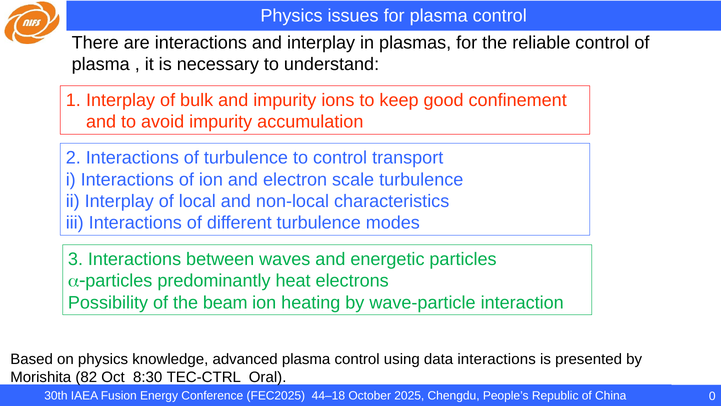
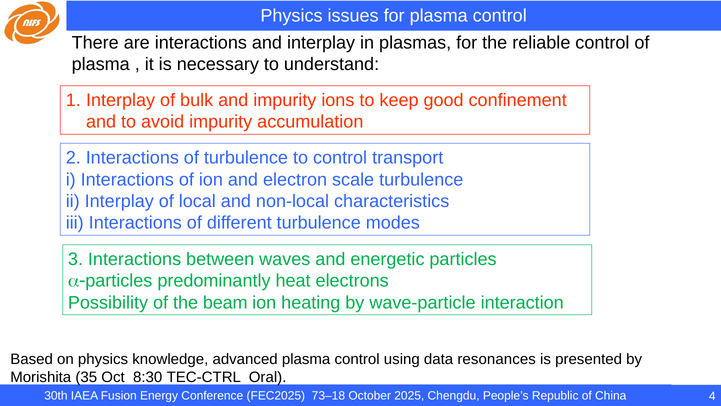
data interactions: interactions -> resonances
82: 82 -> 35
44–18: 44–18 -> 73–18
0: 0 -> 4
